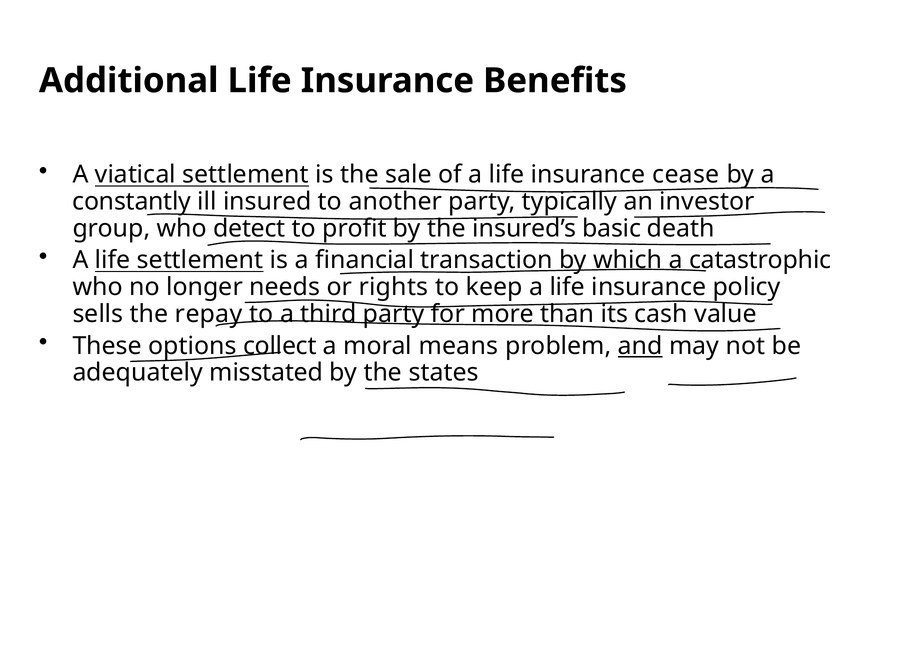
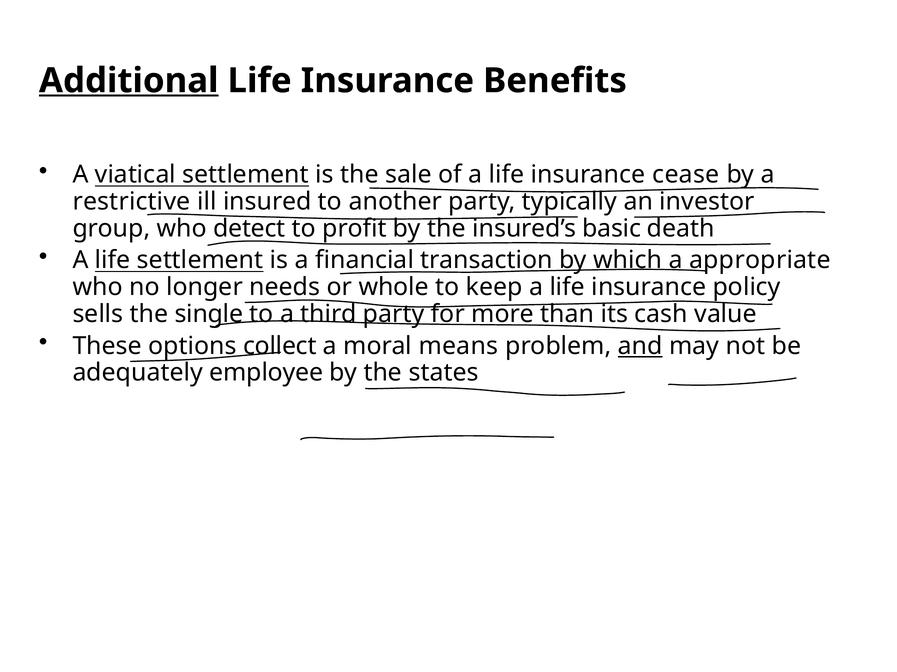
Additional underline: none -> present
constantly: constantly -> restrictive
catastrophic: catastrophic -> appropriate
rights: rights -> whole
repay: repay -> single
misstated: misstated -> employee
